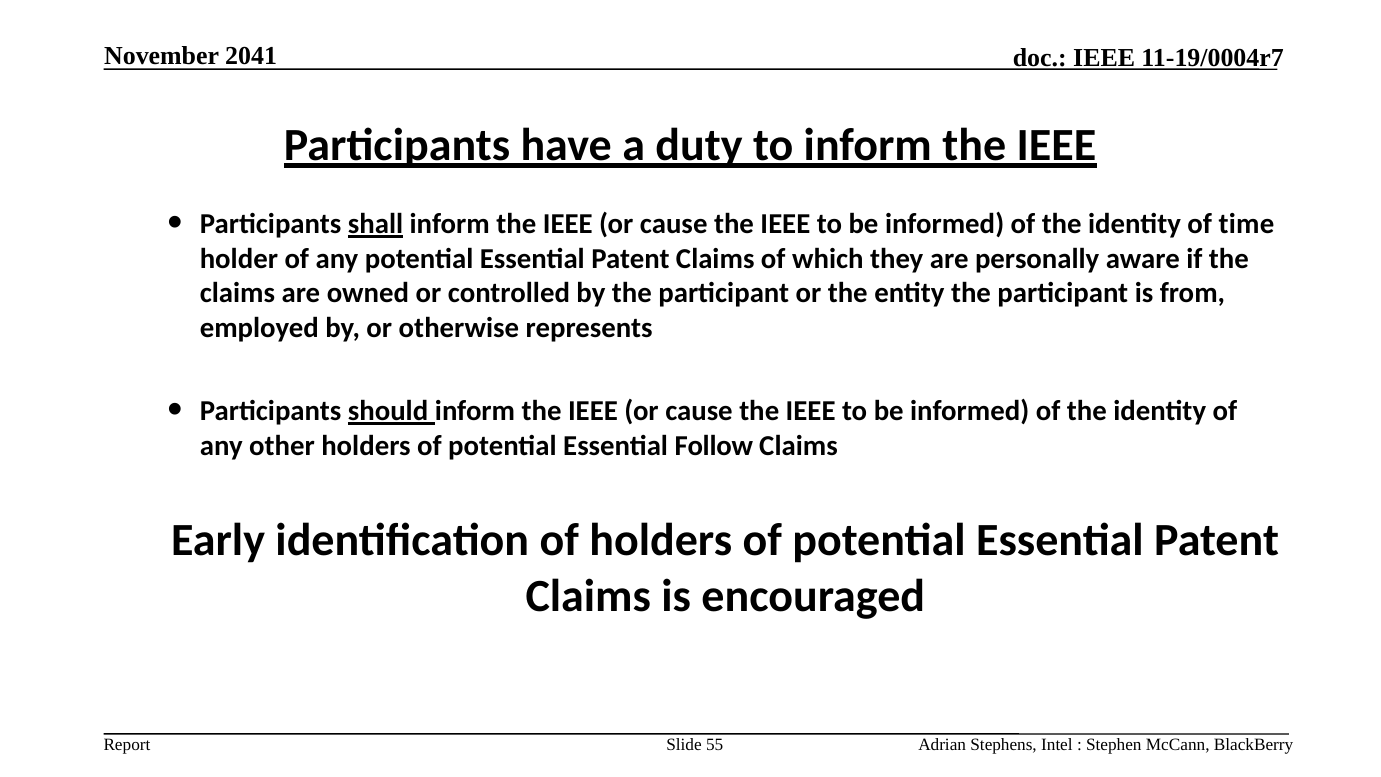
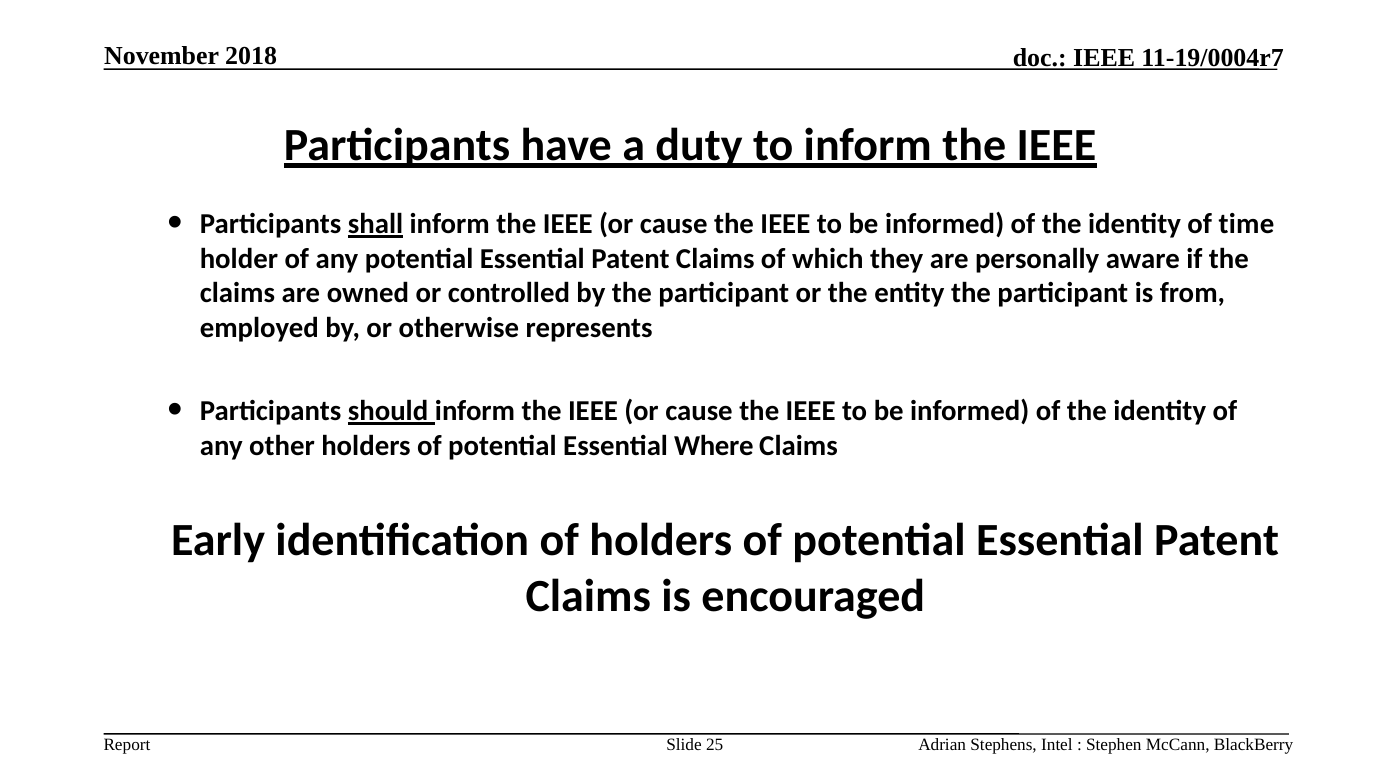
2041: 2041 -> 2018
Follow: Follow -> Where
55: 55 -> 25
